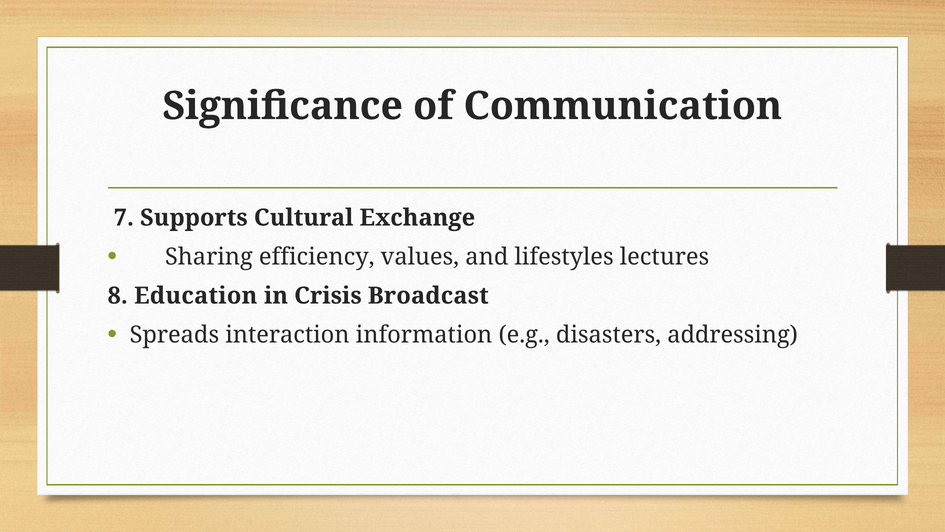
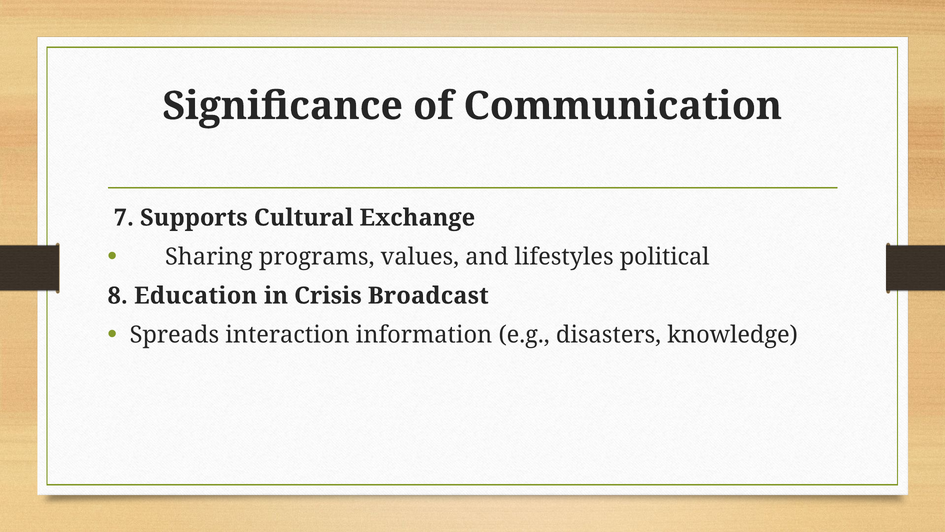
efficiency: efficiency -> programs
lectures: lectures -> political
addressing: addressing -> knowledge
